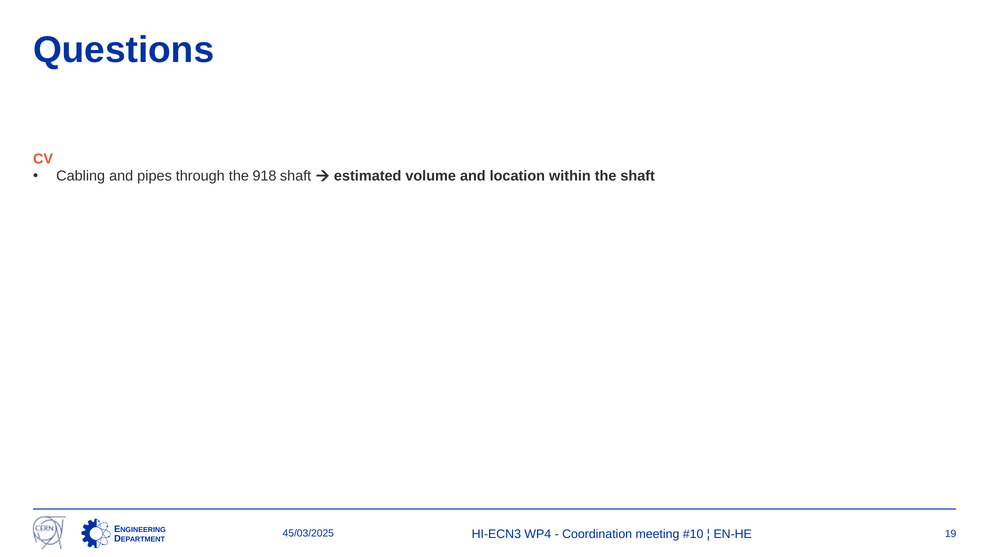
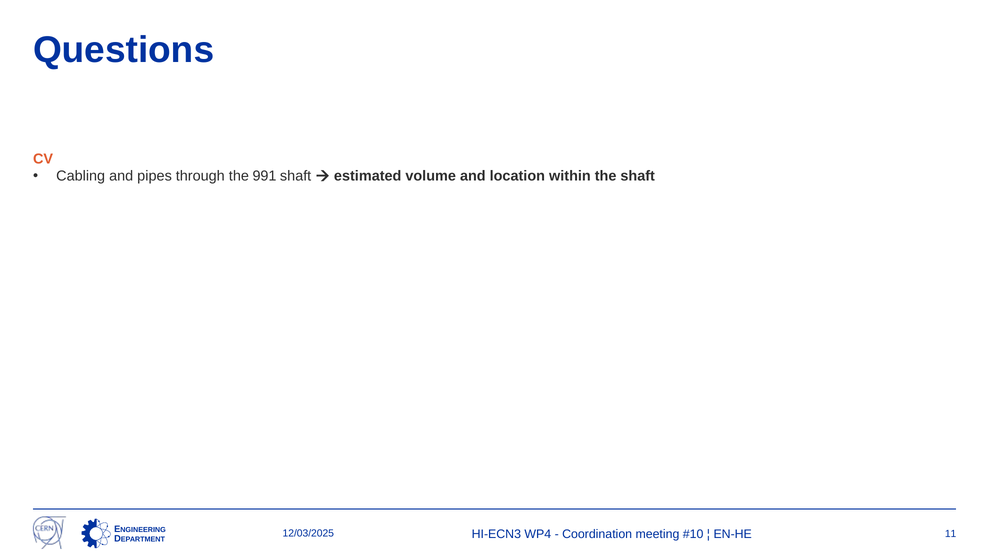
918: 918 -> 991
45/03/2025: 45/03/2025 -> 12/03/2025
19: 19 -> 11
